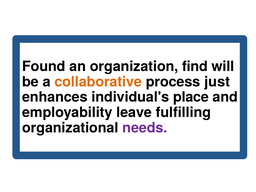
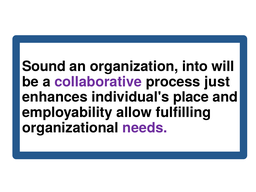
Found: Found -> Sound
find: find -> into
collaborative colour: orange -> purple
leave: leave -> allow
